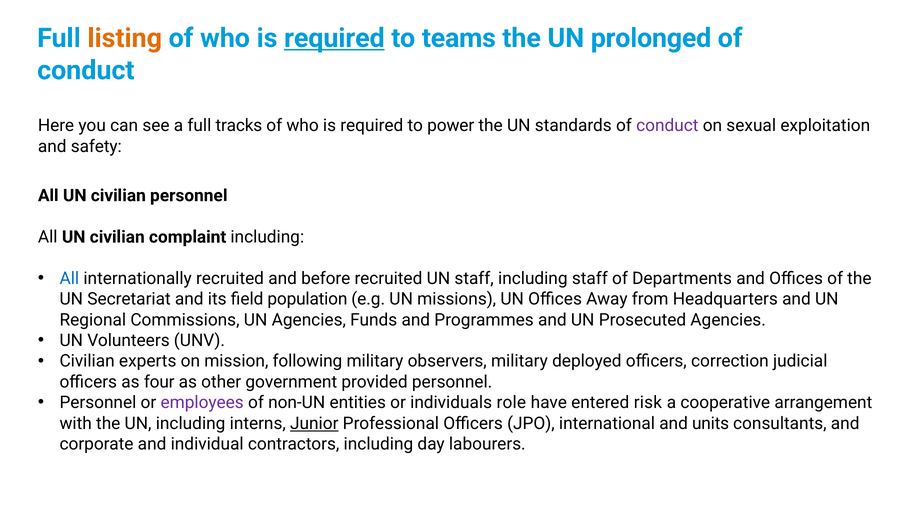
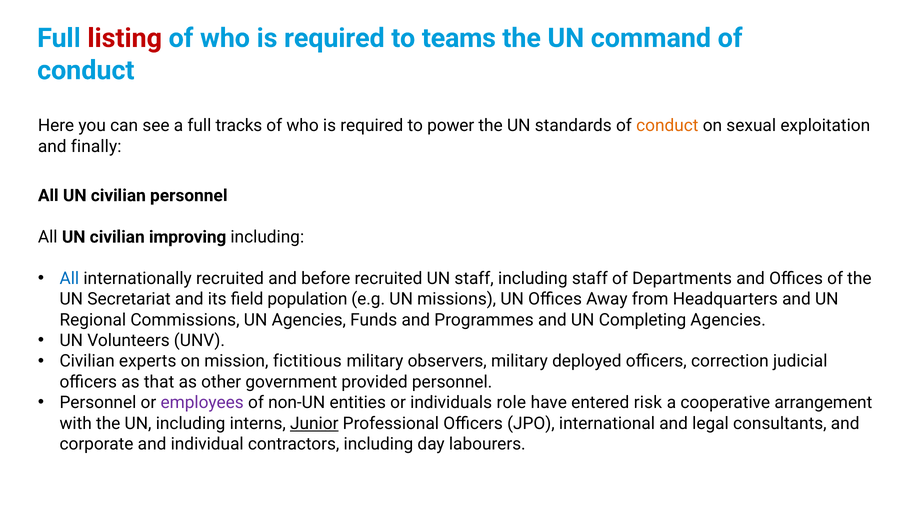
listing colour: orange -> red
required at (334, 38) underline: present -> none
prolonged: prolonged -> command
conduct at (667, 126) colour: purple -> orange
safety: safety -> finally
complaint: complaint -> improving
Prosecuted: Prosecuted -> Completing
following: following -> fictitious
four: four -> that
units: units -> legal
